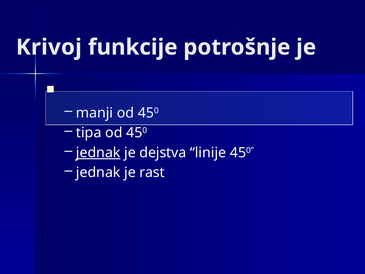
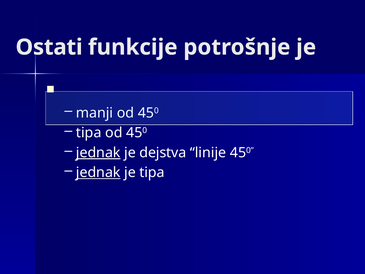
Krivoj: Krivoj -> Ostati
jednak at (98, 172) underline: none -> present
je rast: rast -> tipa
